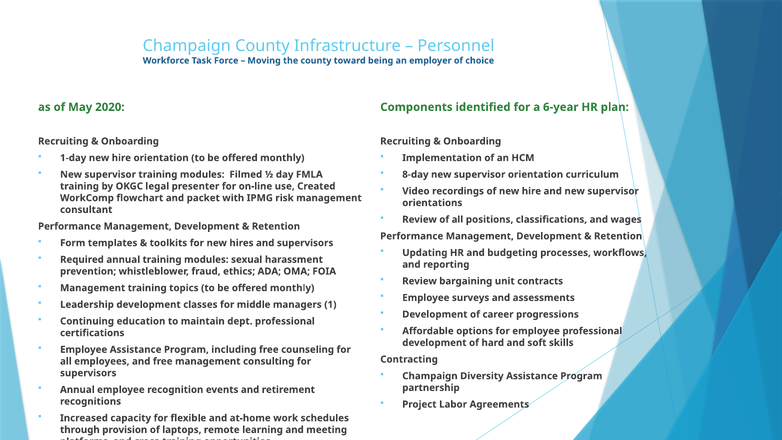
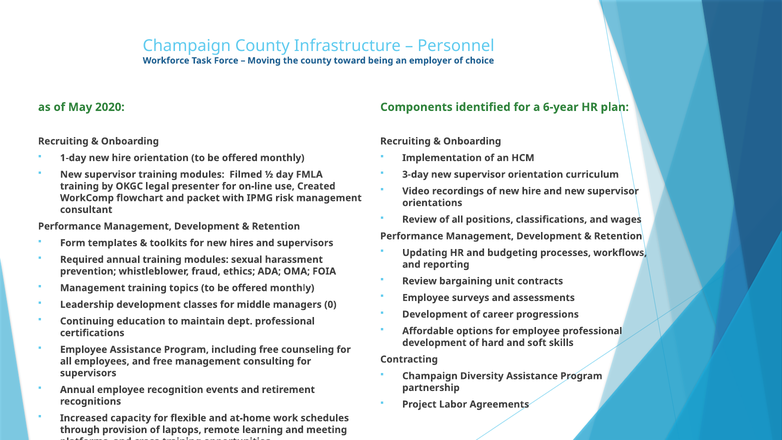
8-day: 8-day -> 3-day
1: 1 -> 0
